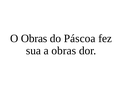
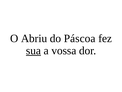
O Obras: Obras -> Abriu
sua underline: none -> present
a obras: obras -> vossa
